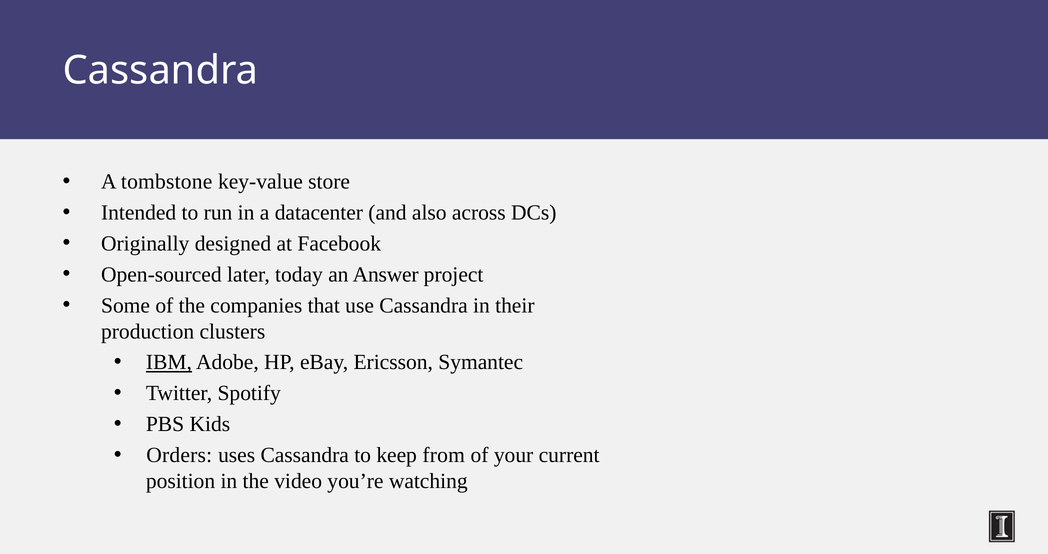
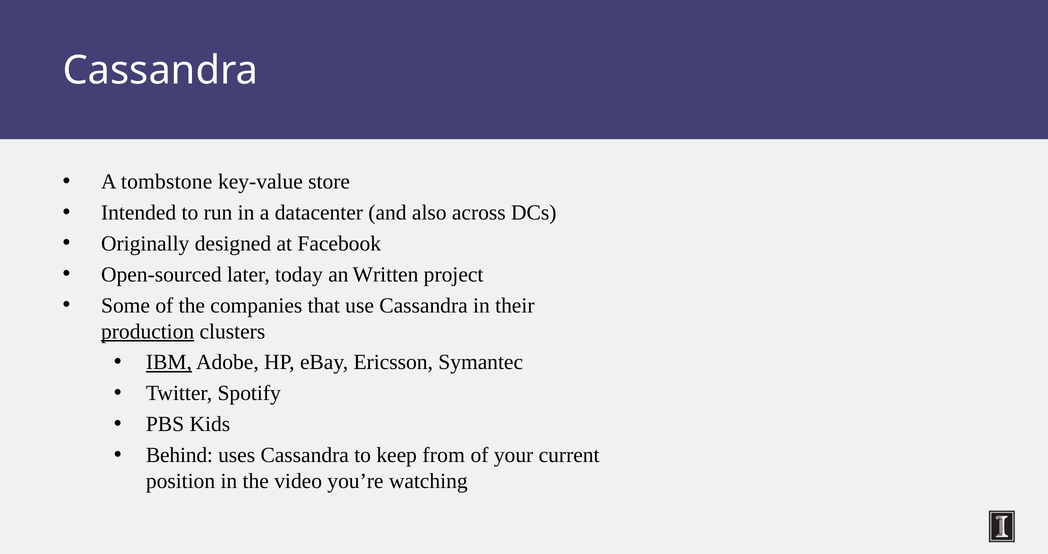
Answer: Answer -> Written
production underline: none -> present
Orders: Orders -> Behind
